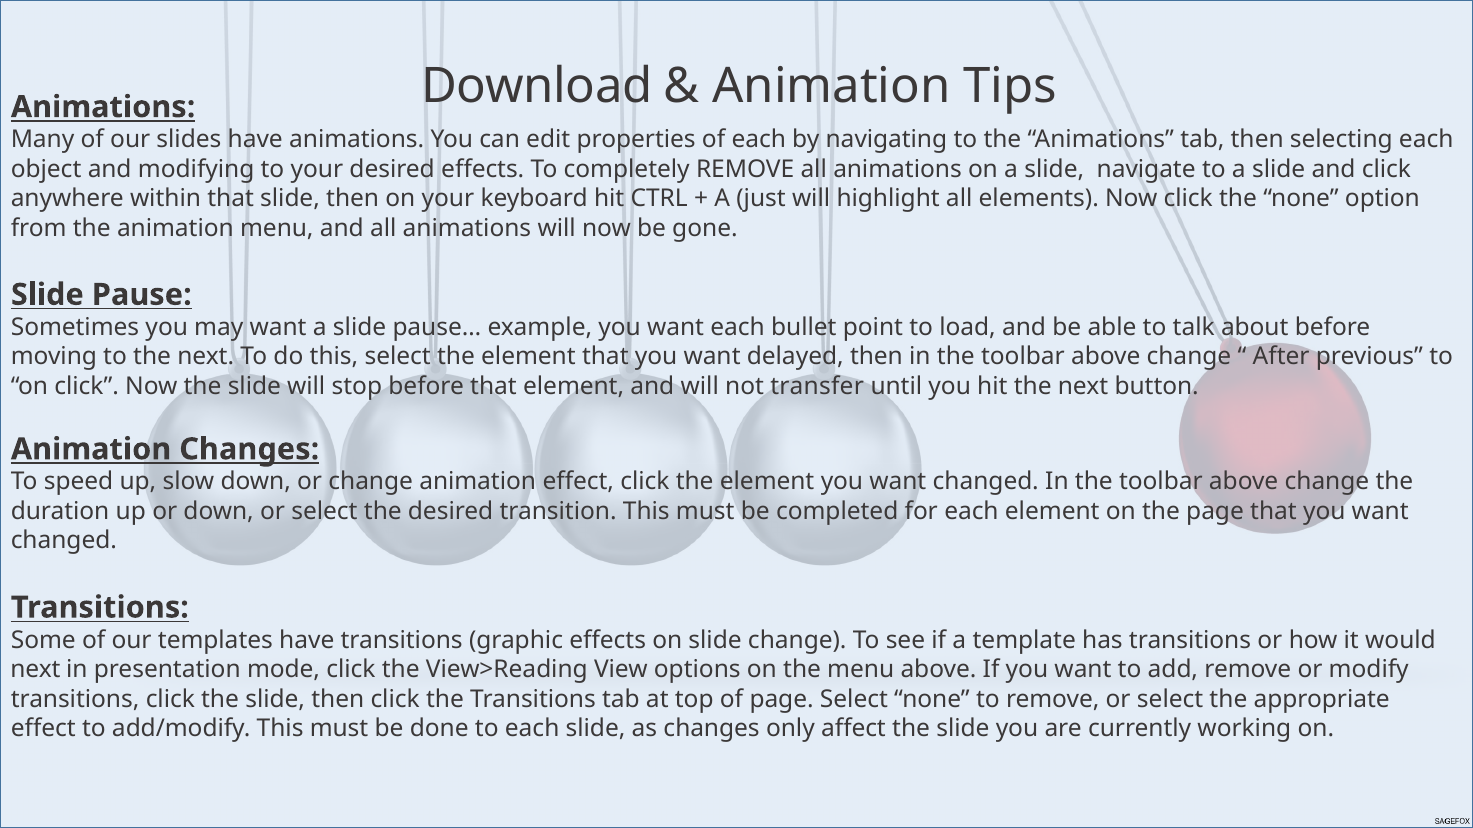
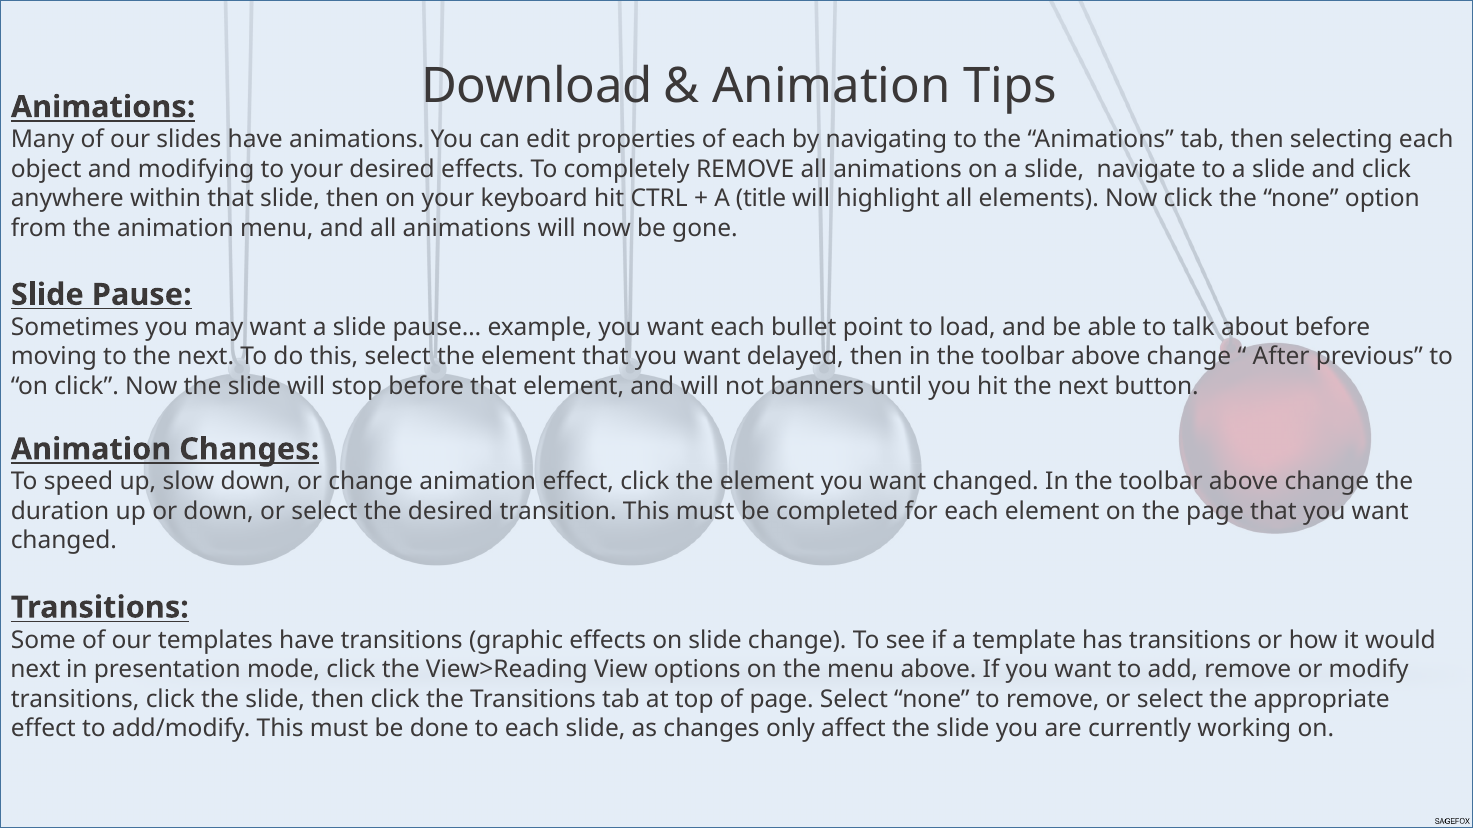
just: just -> title
transfer: transfer -> banners
